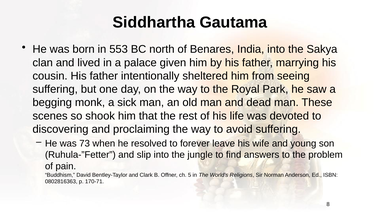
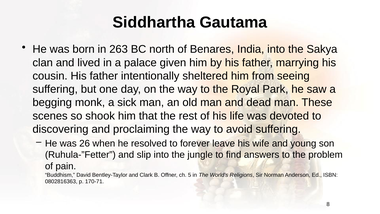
553: 553 -> 263
73: 73 -> 26
